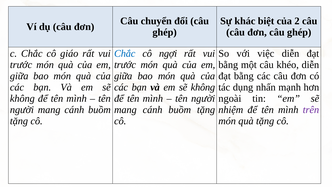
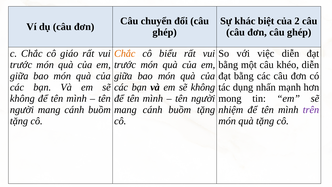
Chắc at (125, 54) colour: blue -> orange
ngợi: ngợi -> biểu
ngoài: ngoài -> mong
